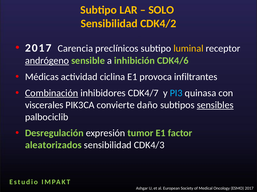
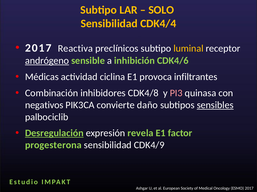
CDK4/2: CDK4/2 -> CDK4/4
Carencia: Carencia -> Reactiva
Combinación underline: present -> none
CDK4/7: CDK4/7 -> CDK4/8
PI3 colour: light blue -> pink
viscerales: viscerales -> negativos
Desregulación underline: none -> present
tumor: tumor -> revela
aleatorizados: aleatorizados -> progesterona
CDK4/3: CDK4/3 -> CDK4/9
